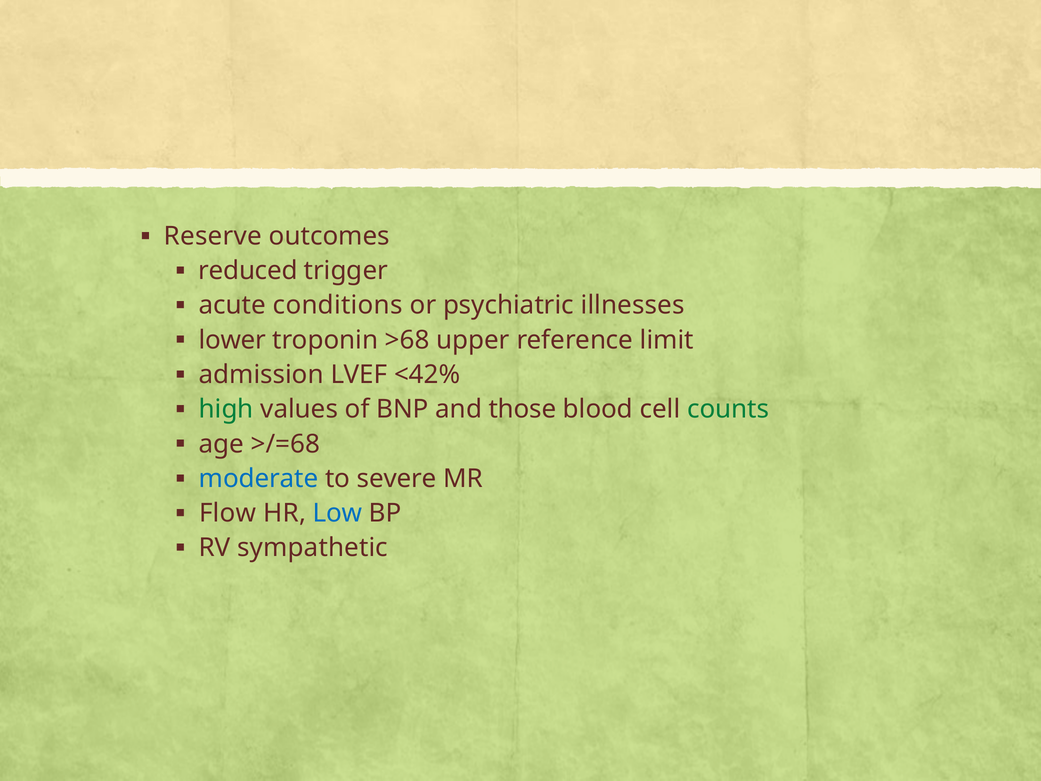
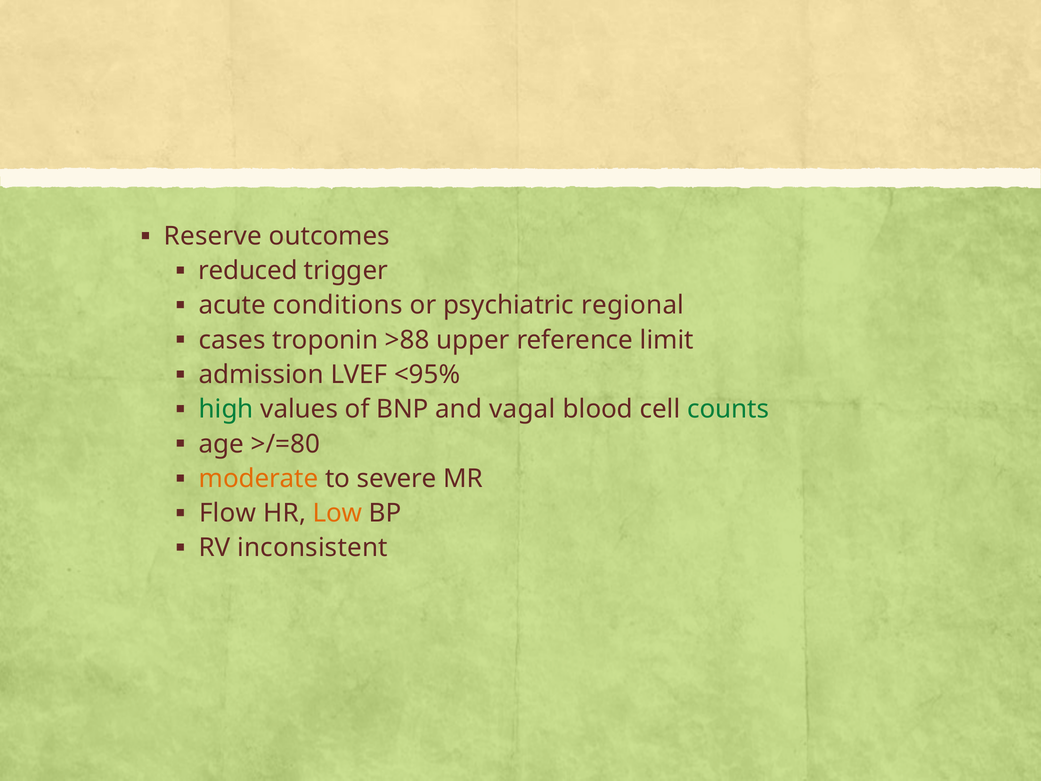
illnesses: illnesses -> regional
lower: lower -> cases
>68: >68 -> >88
<42%: <42% -> <95%
those: those -> vagal
>/=68: >/=68 -> >/=80
moderate colour: blue -> orange
Low colour: blue -> orange
sympathetic: sympathetic -> inconsistent
